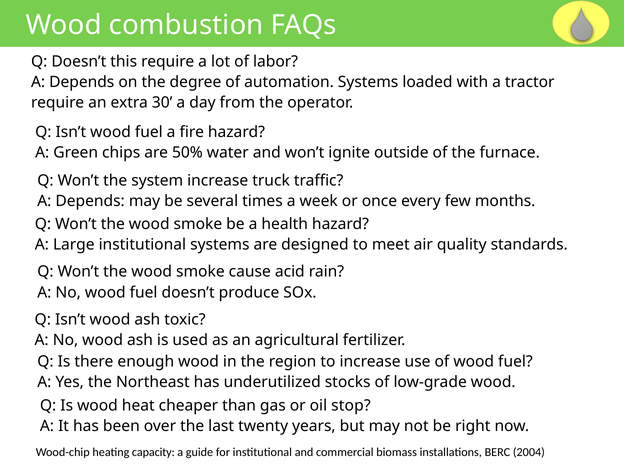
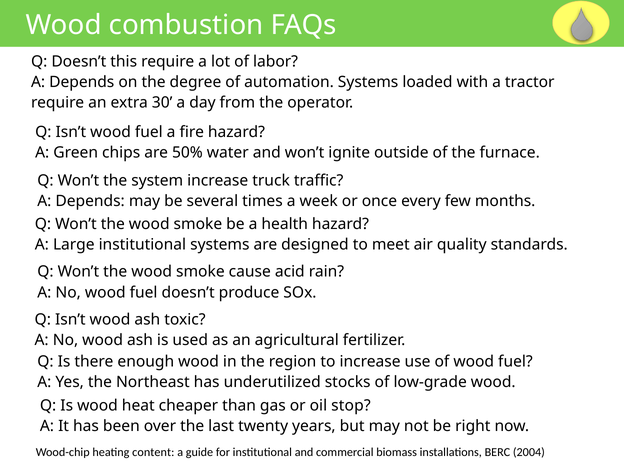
capacity: capacity -> content
